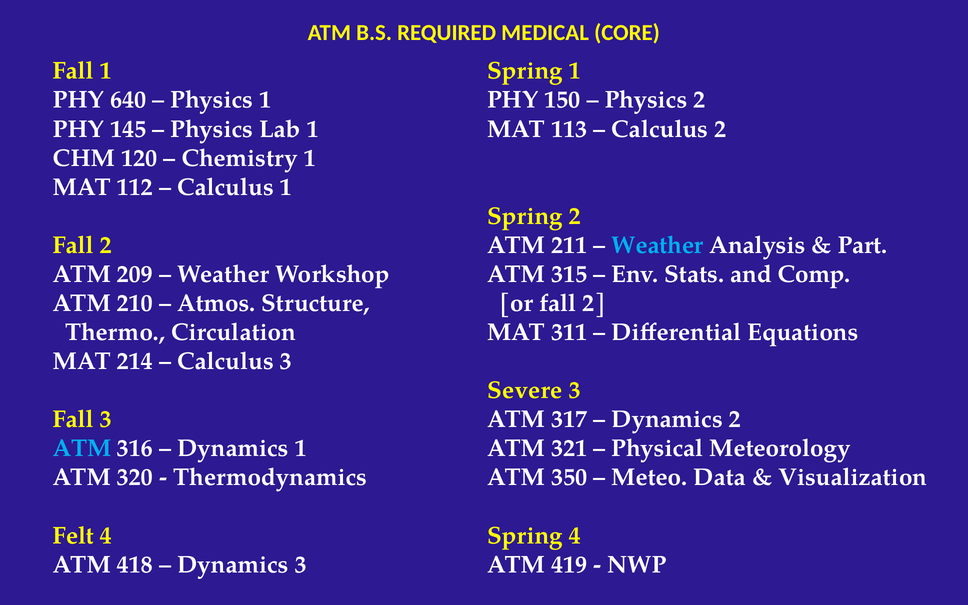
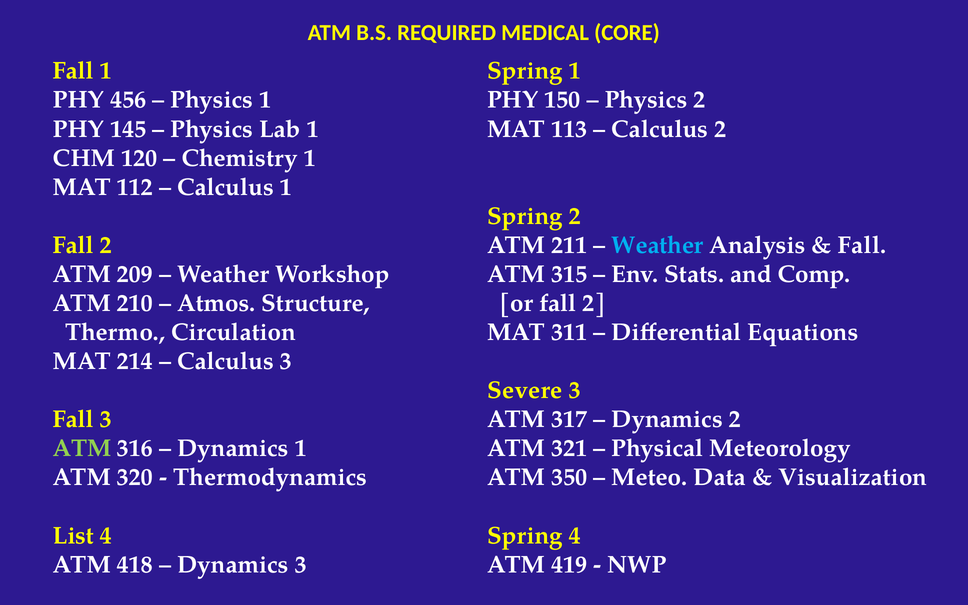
640: 640 -> 456
Part at (862, 245): Part -> Fall
ATM at (82, 448) colour: light blue -> light green
Felt: Felt -> List
